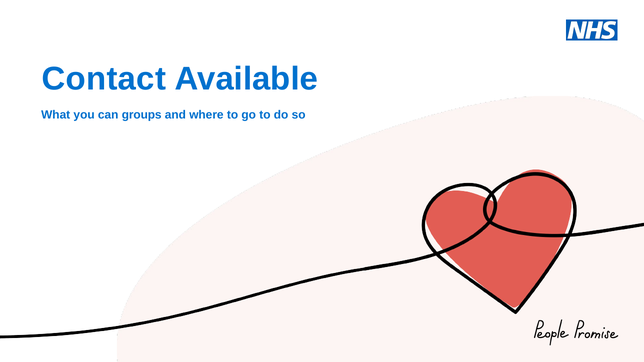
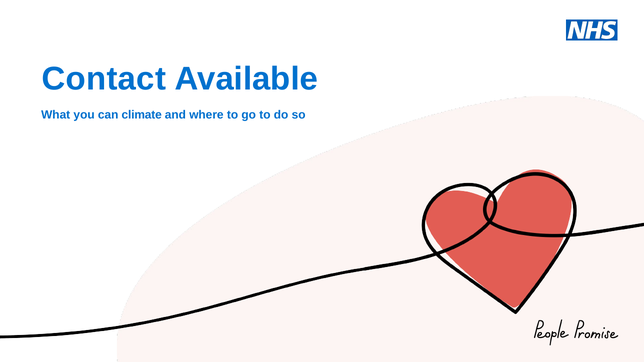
groups: groups -> climate
